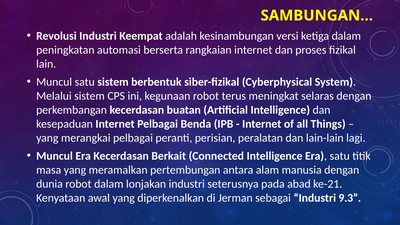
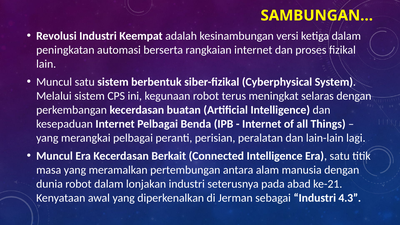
9.3: 9.3 -> 4.3
